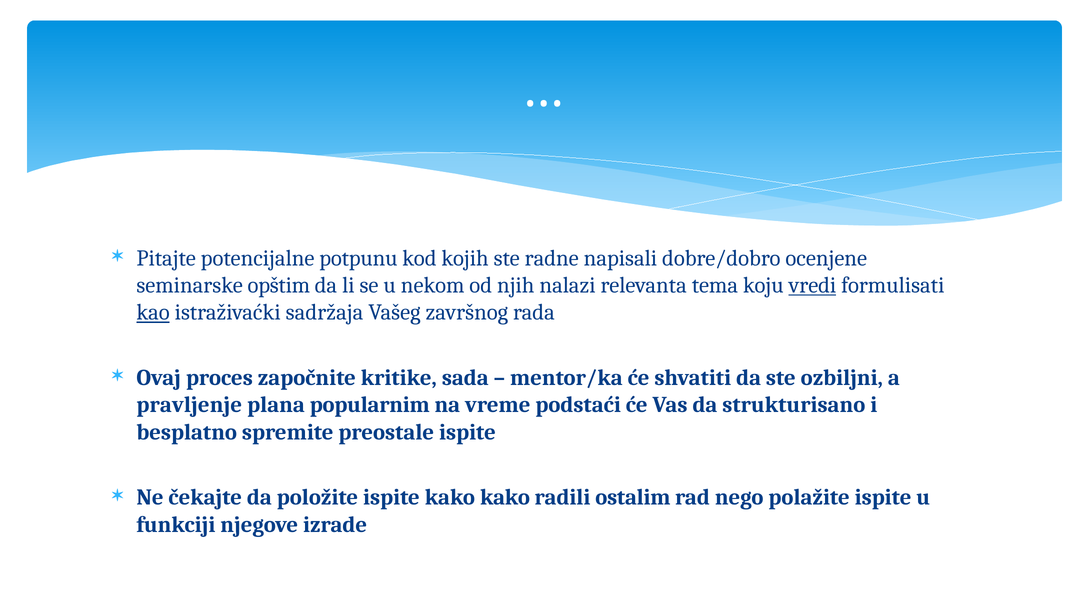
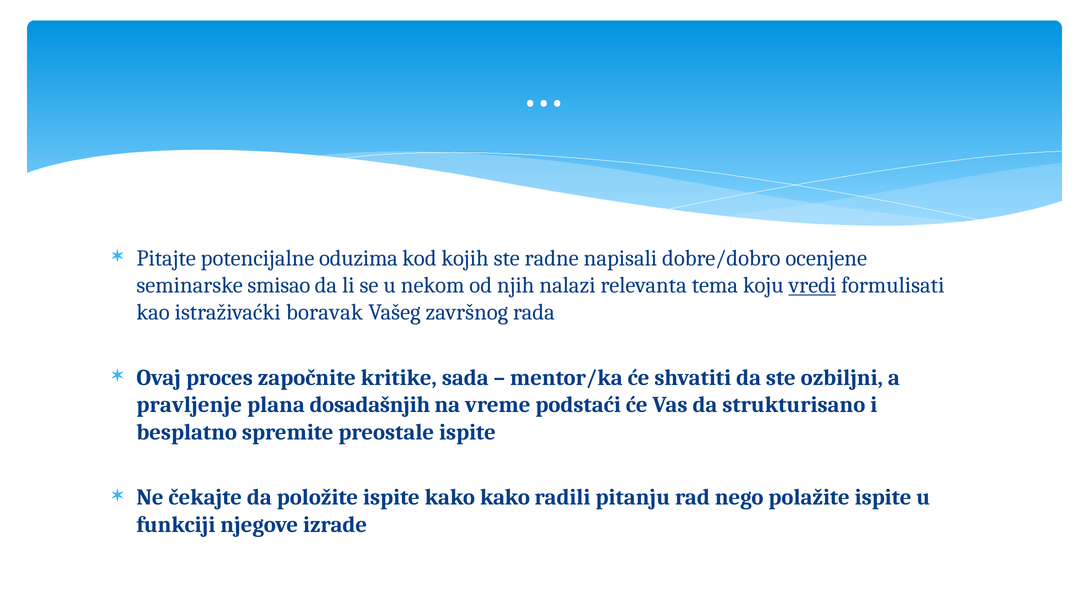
potpunu: potpunu -> oduzima
opštim: opštim -> smisao
kao underline: present -> none
sadržaja: sadržaja -> boravak
popularnim: popularnim -> dosadašnjih
ostalim: ostalim -> pitanju
